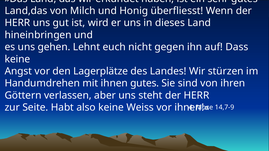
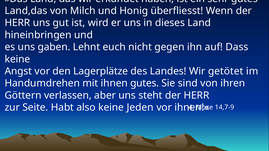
gehen: gehen -> gaben
stürzen: stürzen -> getötet
Weiss: Weiss -> Jeden
